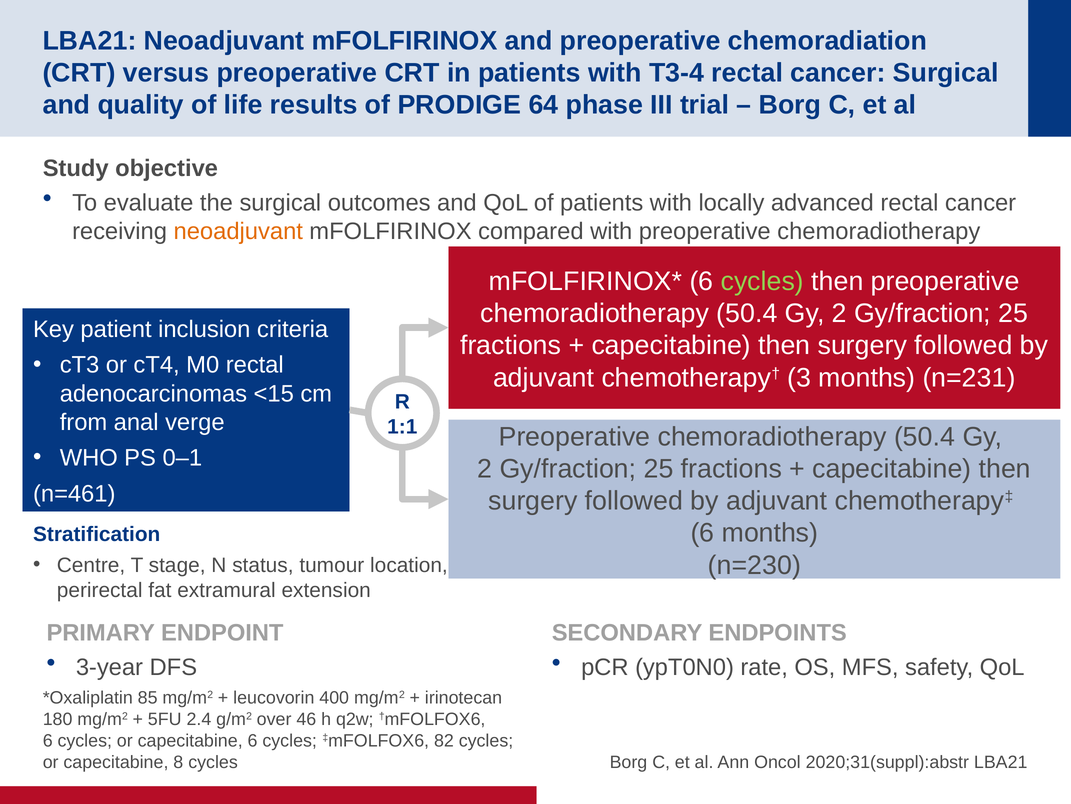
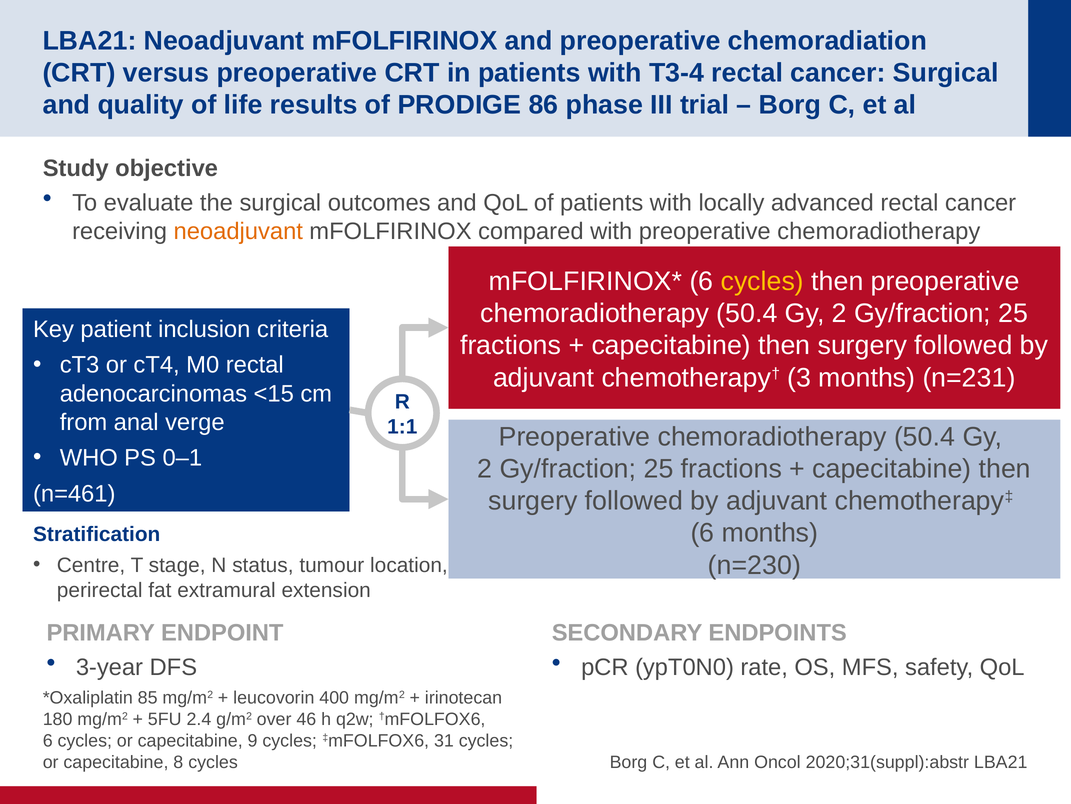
64: 64 -> 86
cycles at (762, 281) colour: light green -> yellow
capecitabine 6: 6 -> 9
82: 82 -> 31
